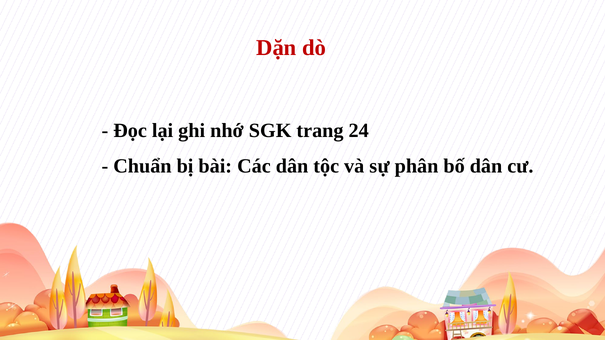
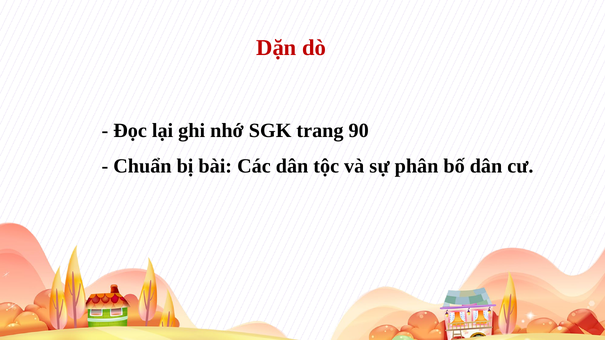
24: 24 -> 90
